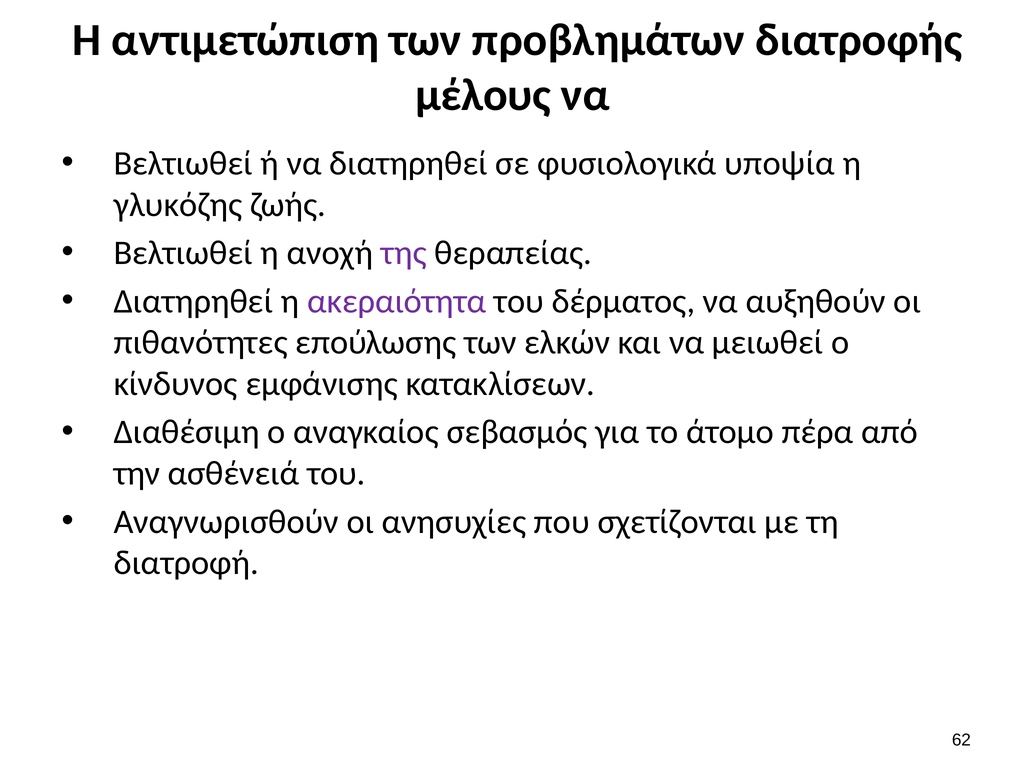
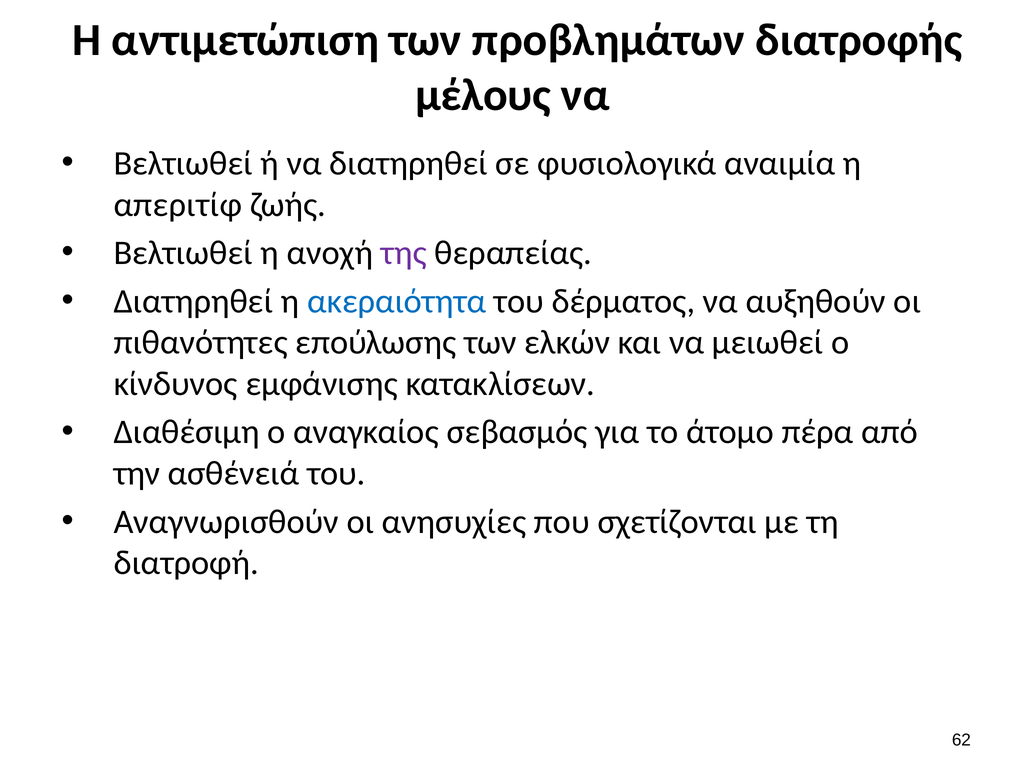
υποψία: υποψία -> αναιμία
γλυκόζης: γλυκόζης -> απεριτίφ
ακεραιότητα colour: purple -> blue
